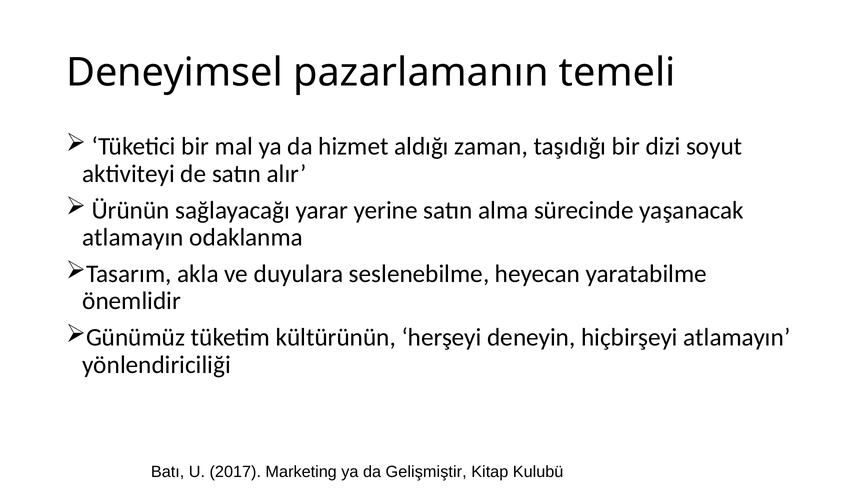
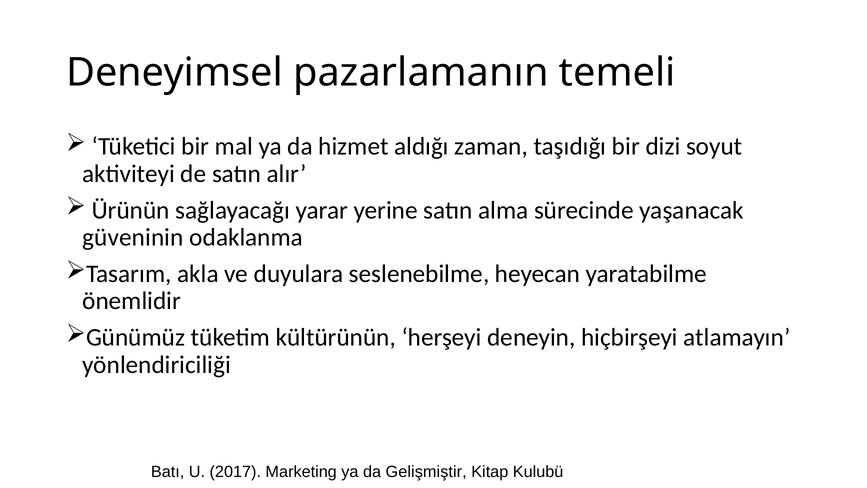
atlamayın at (133, 237): atlamayın -> güveninin
